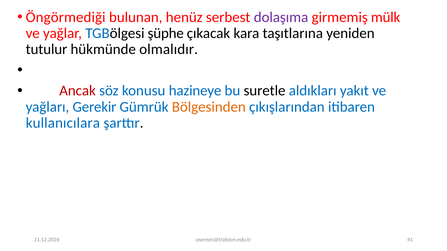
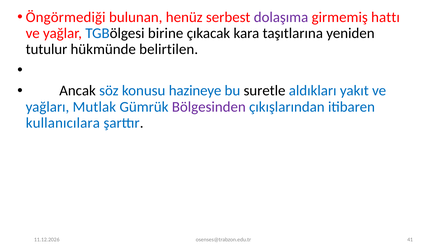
mülk: mülk -> hattı
şüphe: şüphe -> birine
olmalıdır: olmalıdır -> belirtilen
Ancak colour: red -> black
Gerekir: Gerekir -> Mutlak
Bölgesinden colour: orange -> purple
